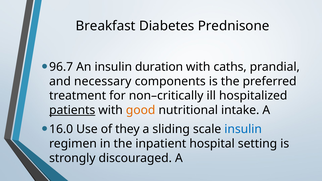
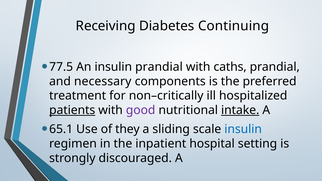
Breakfast: Breakfast -> Receiving
Prednisone: Prednisone -> Continuing
96.7: 96.7 -> 77.5
insulin duration: duration -> prandial
good colour: orange -> purple
intake underline: none -> present
16.0: 16.0 -> 65.1
